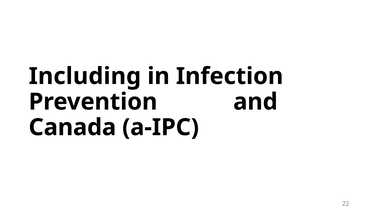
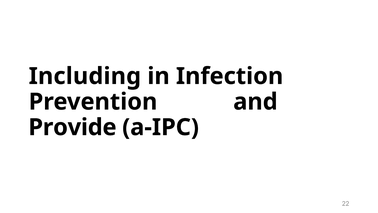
Canada: Canada -> Provide
